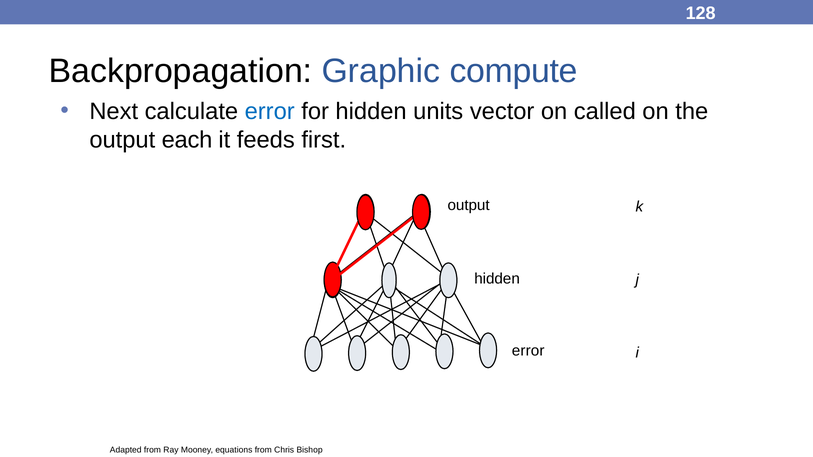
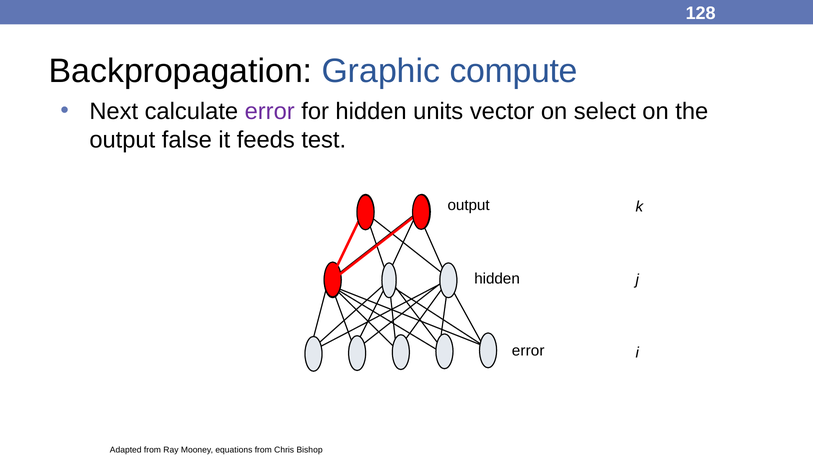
error at (270, 111) colour: blue -> purple
called: called -> select
each: each -> false
first: first -> test
